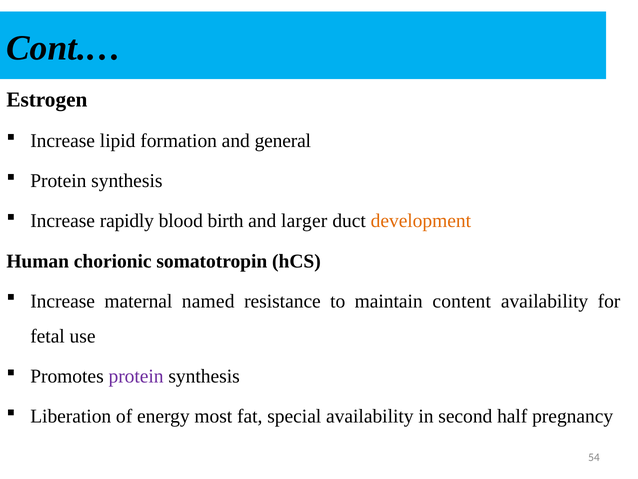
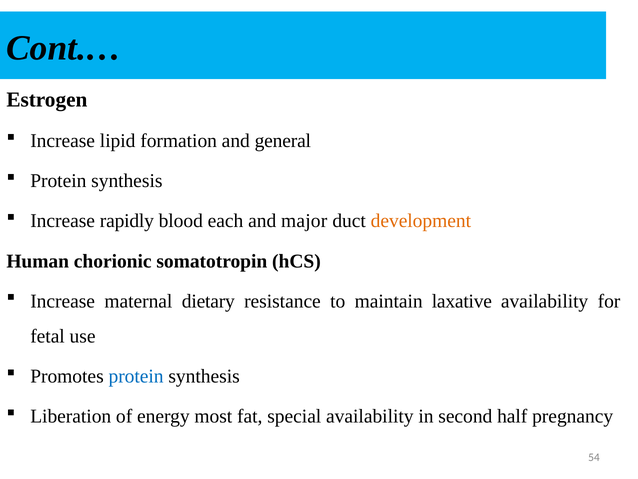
birth: birth -> each
larger: larger -> major
named: named -> dietary
content: content -> laxative
protein at (136, 376) colour: purple -> blue
